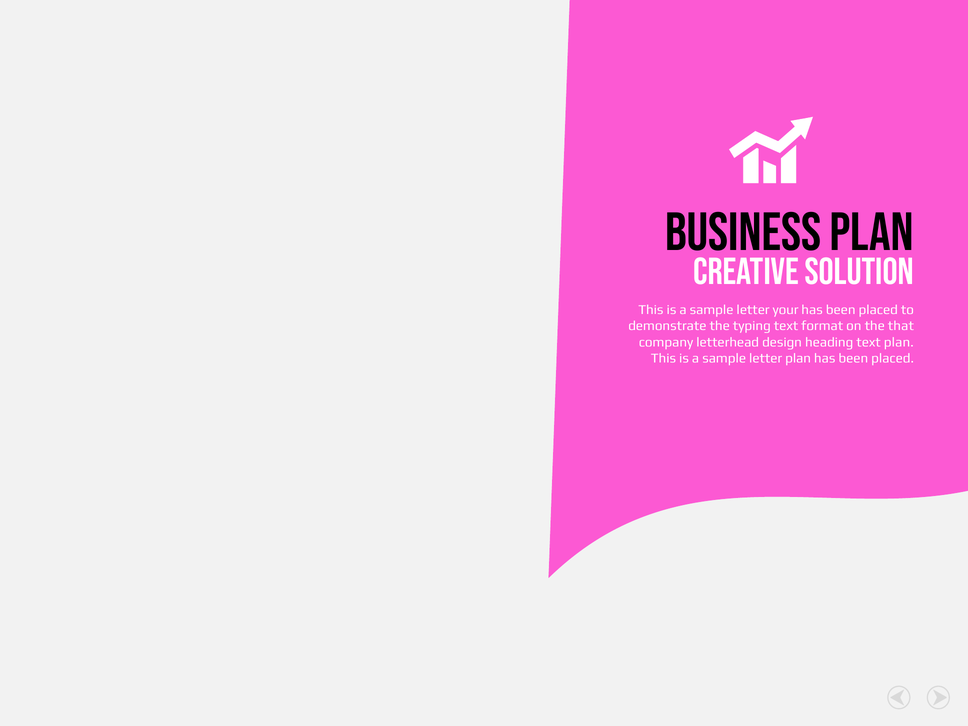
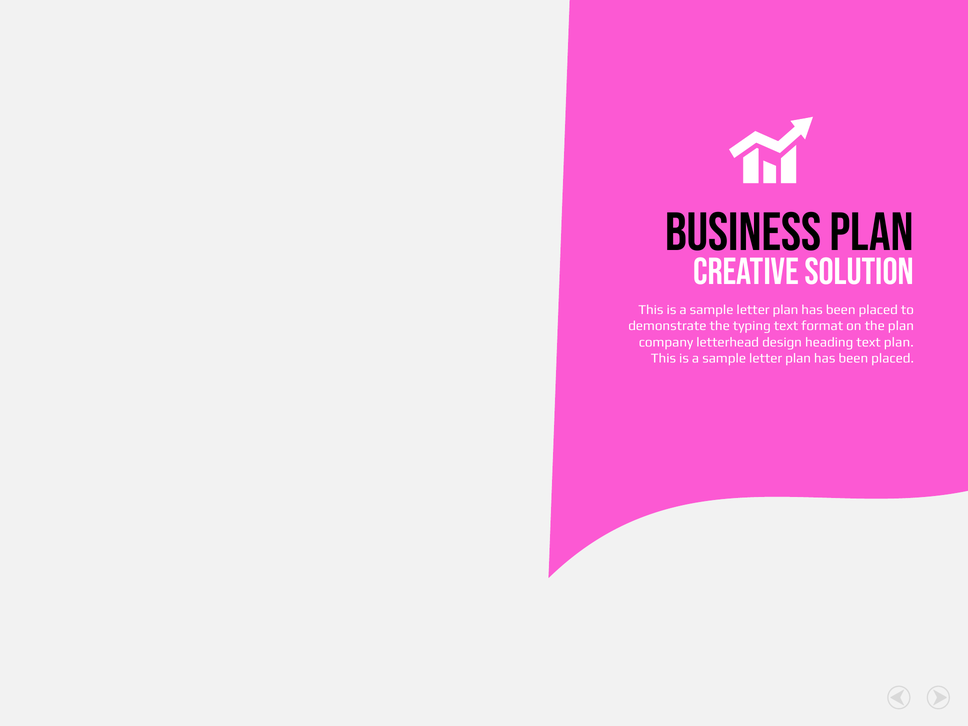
your at (786, 310): your -> plan
the that: that -> plan
